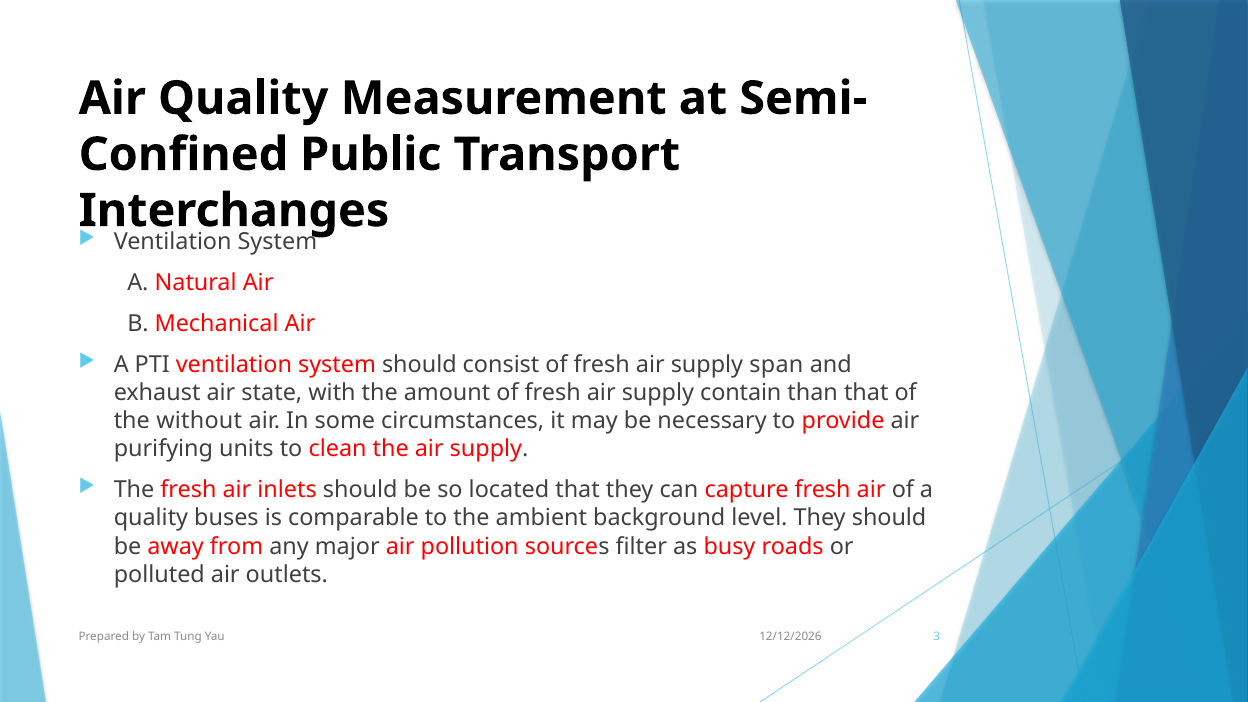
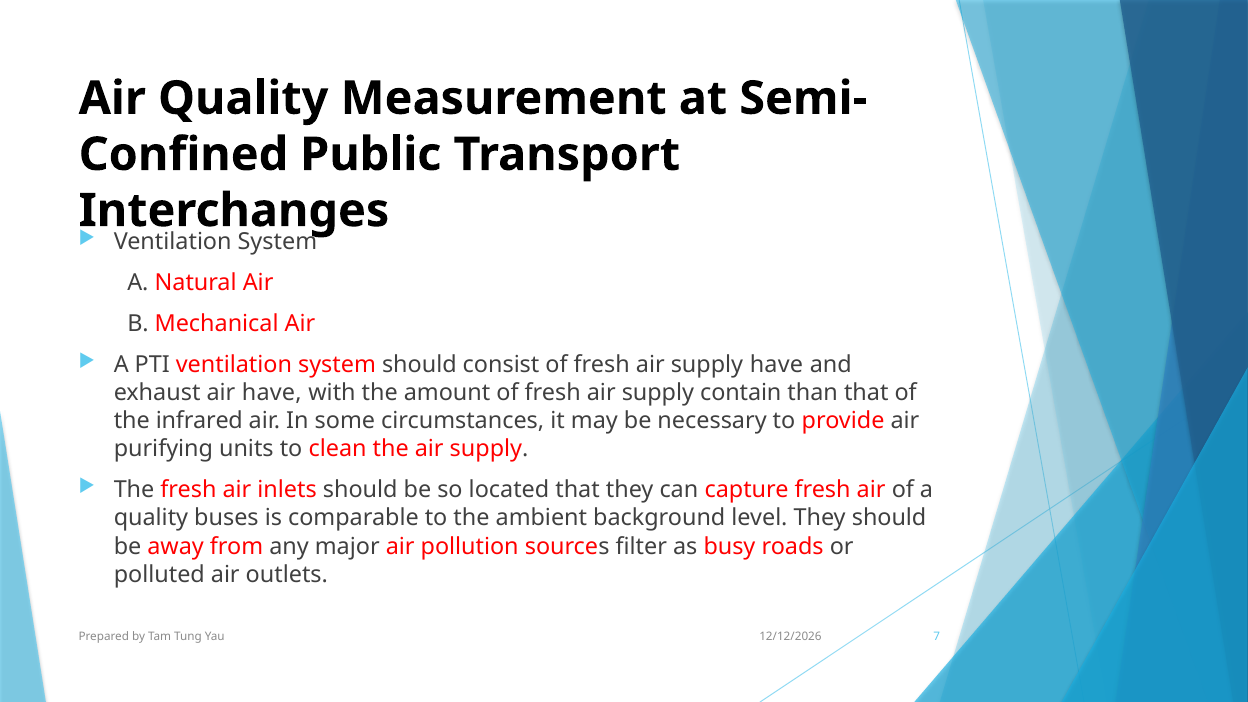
supply span: span -> have
air state: state -> have
without: without -> infrared
3: 3 -> 7
